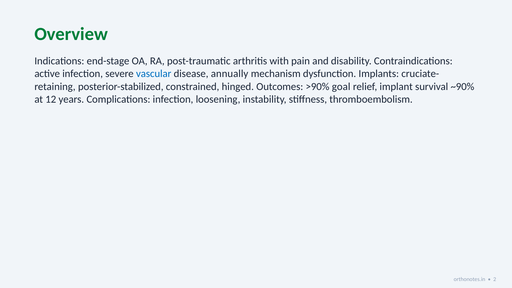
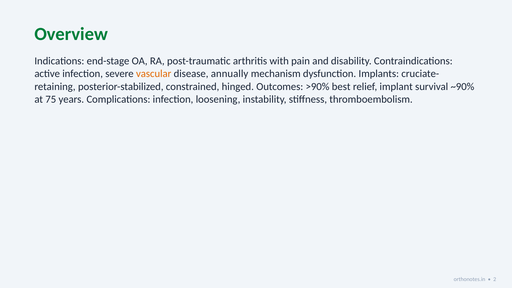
vascular colour: blue -> orange
goal: goal -> best
12: 12 -> 75
